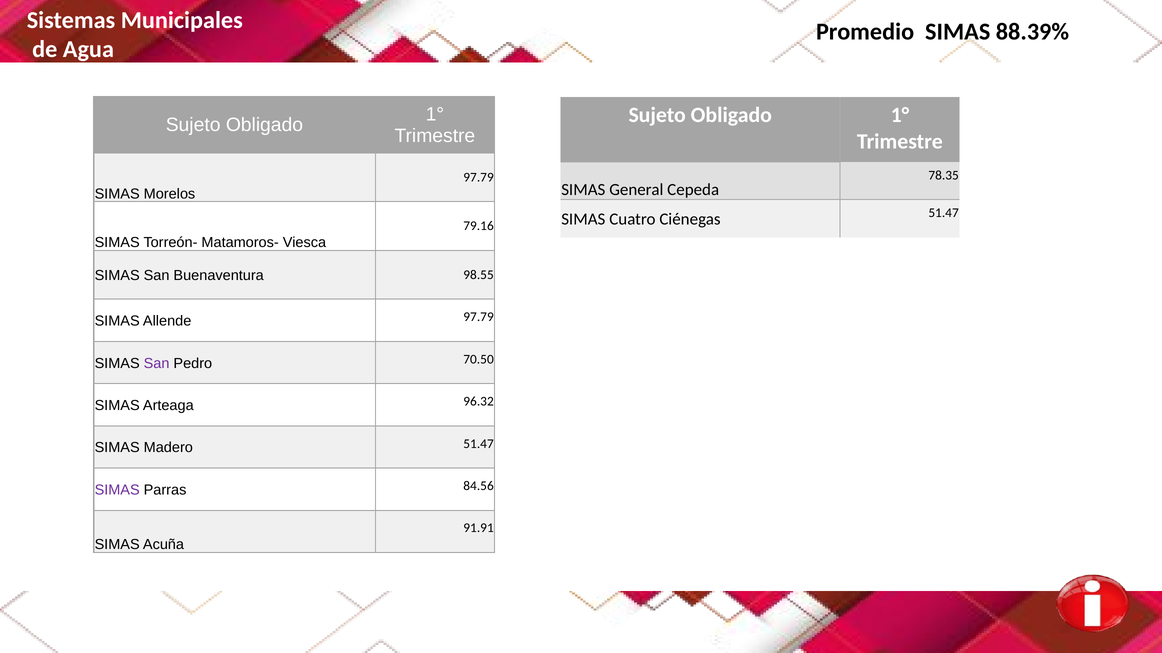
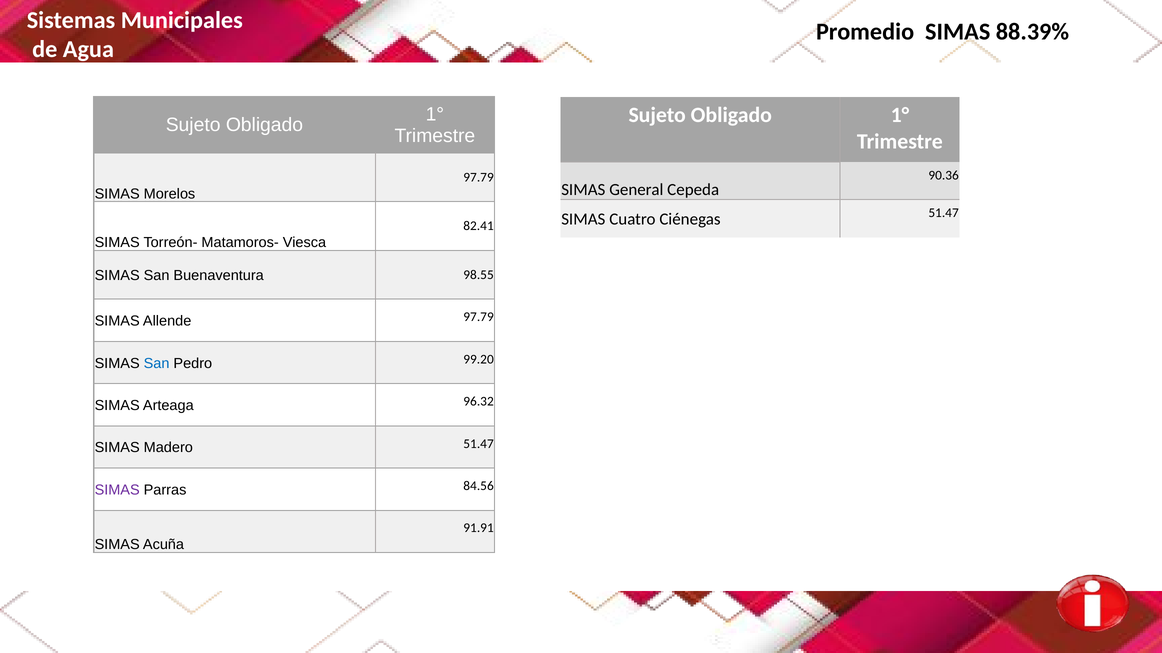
78.35: 78.35 -> 90.36
79.16: 79.16 -> 82.41
San at (157, 364) colour: purple -> blue
70.50: 70.50 -> 99.20
